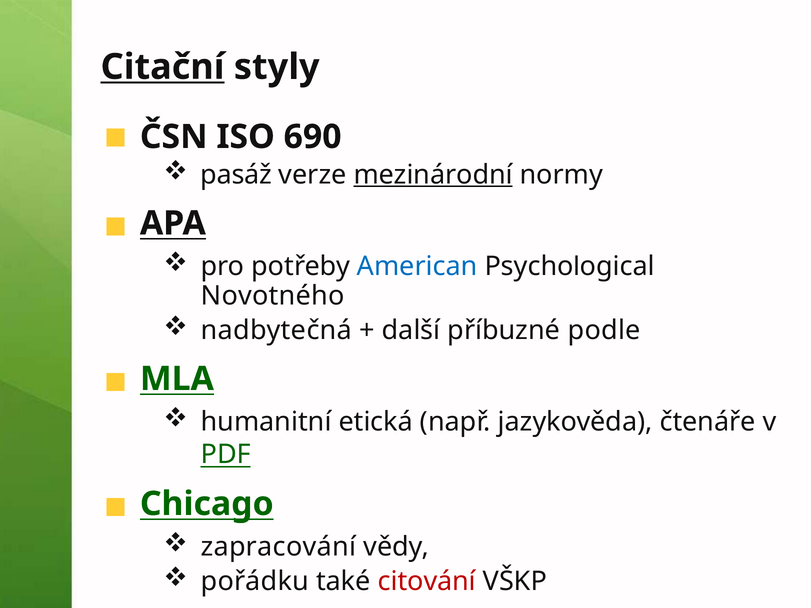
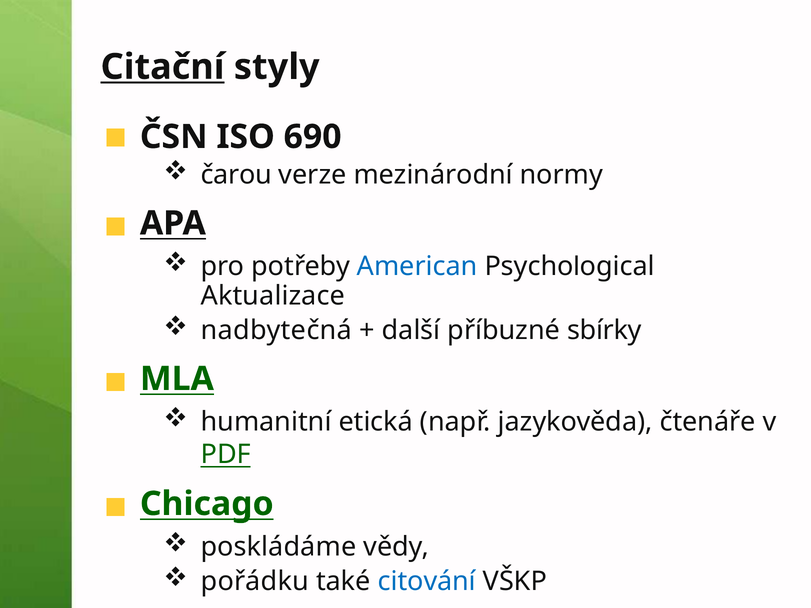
pasáž: pasáž -> čarou
mezinárodní underline: present -> none
Novotného: Novotného -> Aktualizace
podle: podle -> sbírky
zapracování: zapracování -> poskládáme
citování colour: red -> blue
